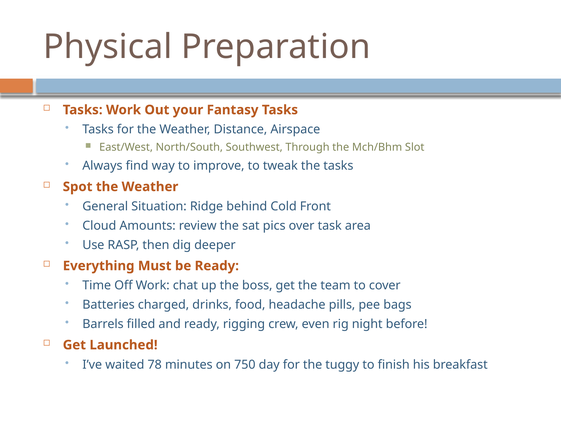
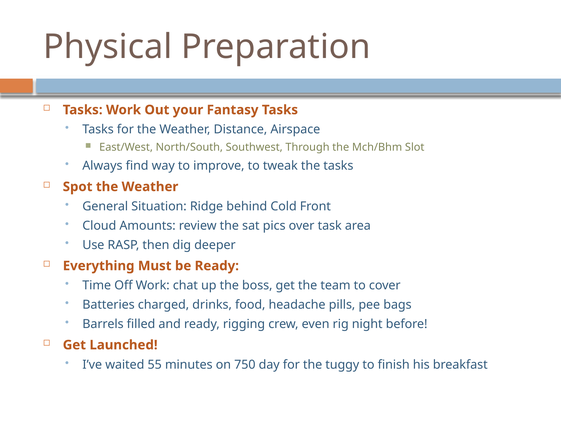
78: 78 -> 55
